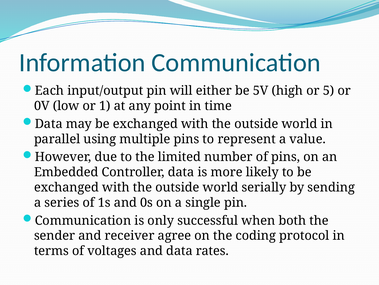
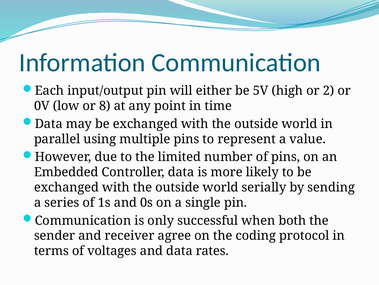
5: 5 -> 2
1: 1 -> 8
